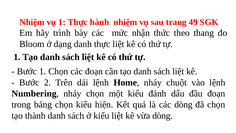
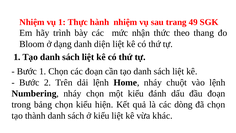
danh thực: thực -> diện
vừa dòng: dòng -> khác
